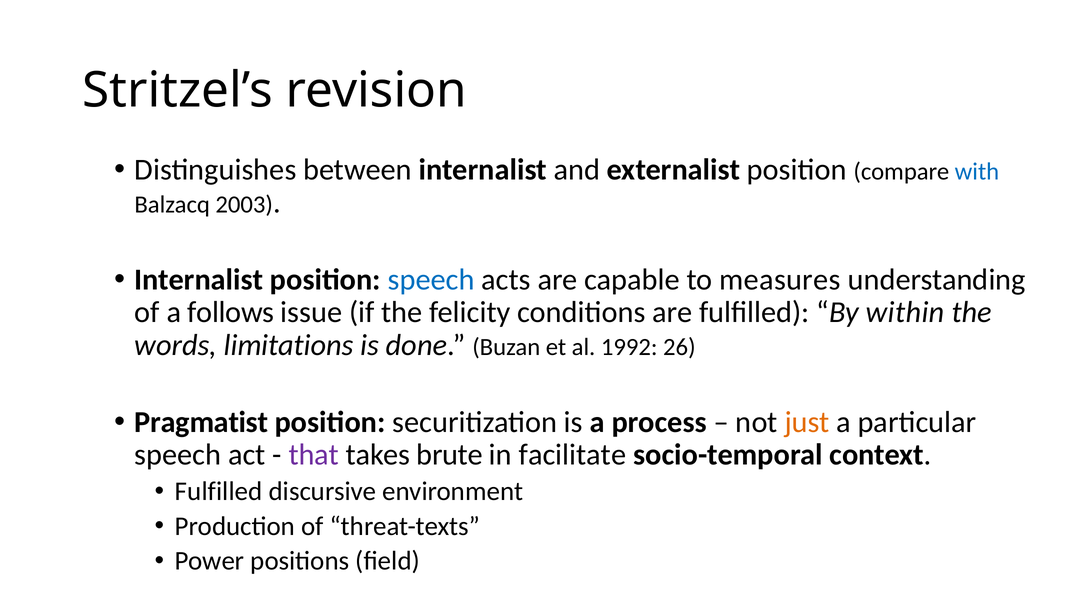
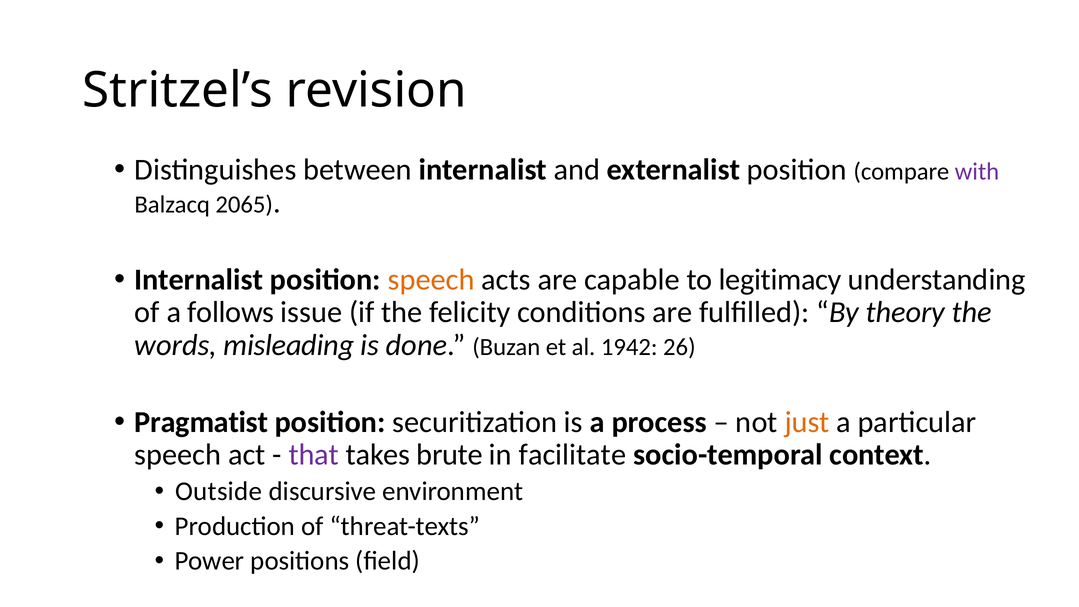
with colour: blue -> purple
2003: 2003 -> 2065
speech at (431, 280) colour: blue -> orange
measures: measures -> legitimacy
within: within -> theory
limitations: limitations -> misleading
1992: 1992 -> 1942
Fulfilled at (219, 491): Fulfilled -> Outside
